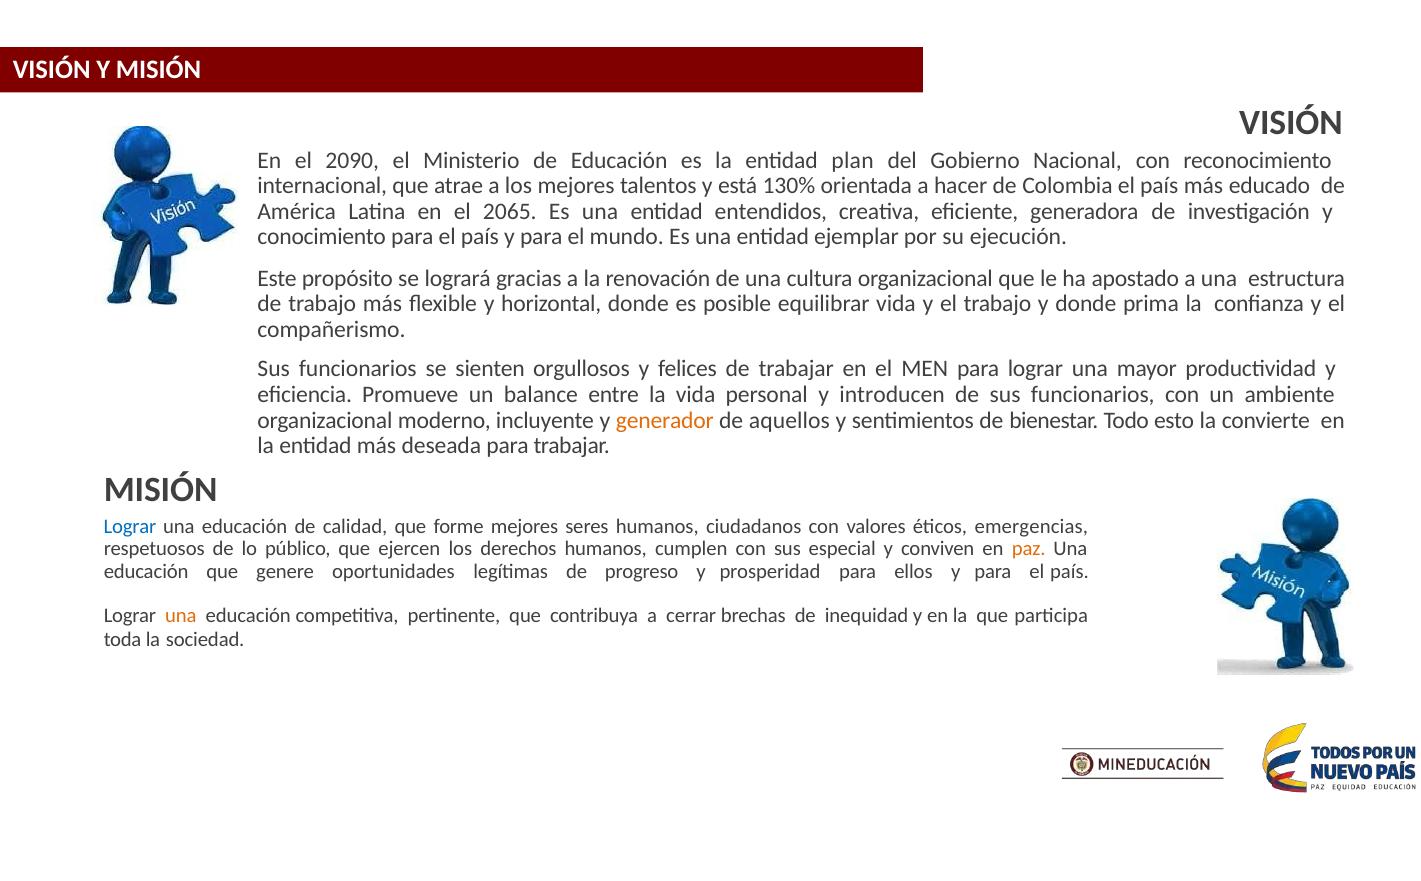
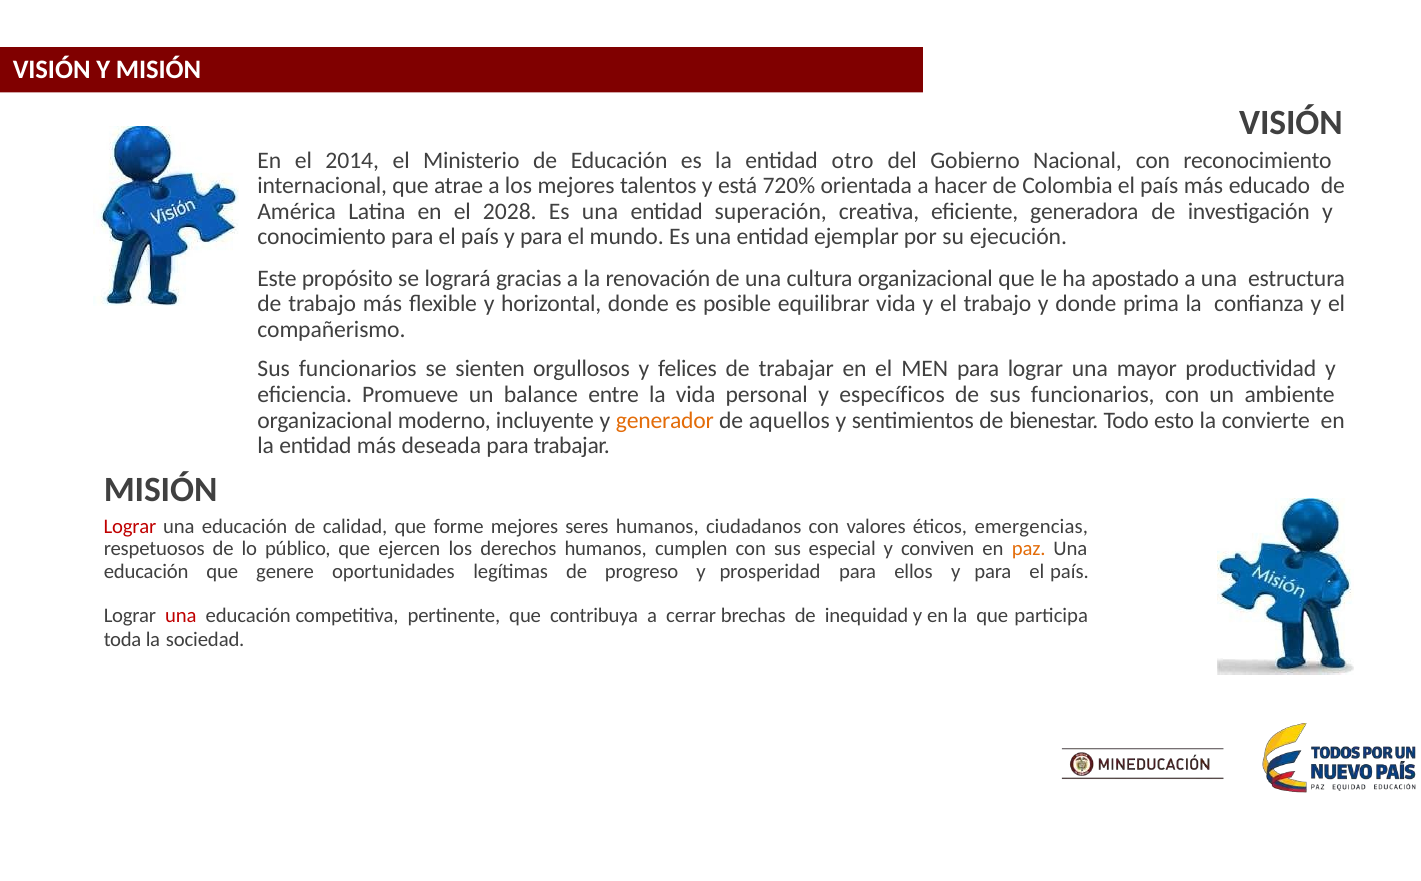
2090: 2090 -> 2014
plan: plan -> otro
130%: 130% -> 720%
2065: 2065 -> 2028
entendidos: entendidos -> superación
introducen: introducen -> específicos
Lograr at (130, 527) colour: blue -> red
una at (181, 616) colour: orange -> red
